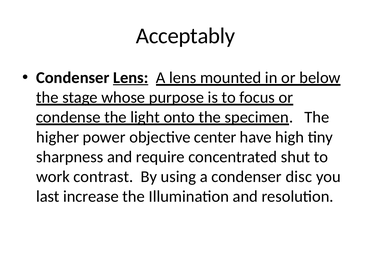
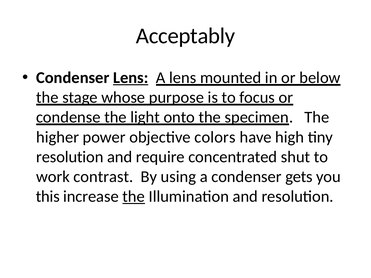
center: center -> colors
sharpness at (70, 157): sharpness -> resolution
disc: disc -> gets
last: last -> this
the at (134, 197) underline: none -> present
